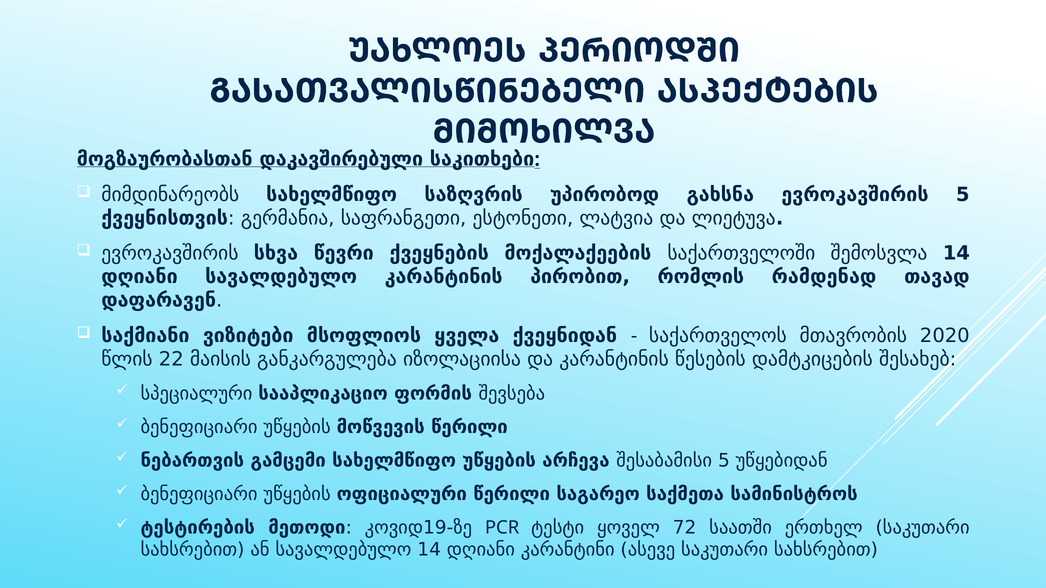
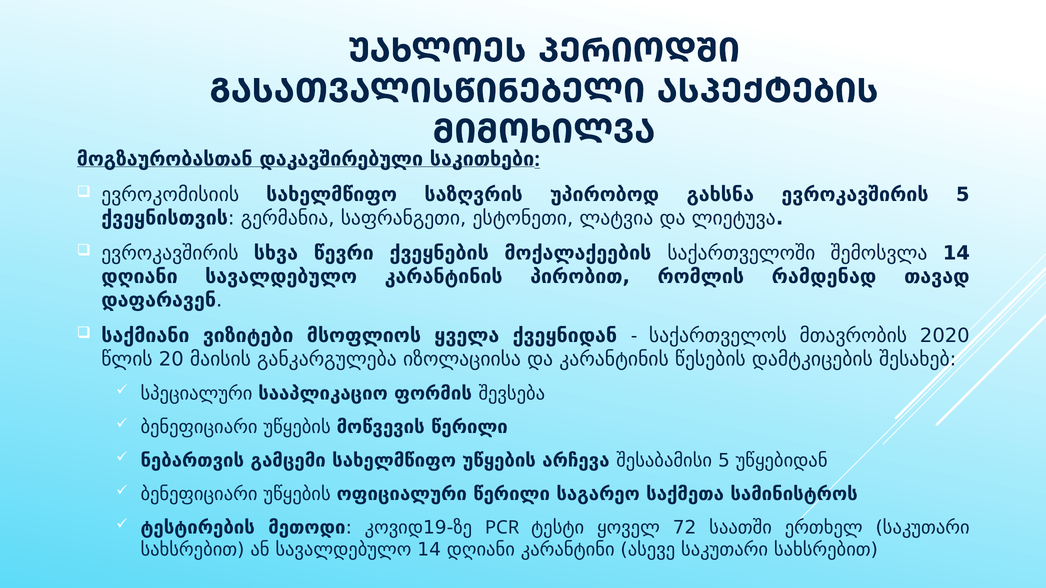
მიმდინარეობს: მიმდინარეობს -> ევროკომისიის
22: 22 -> 20
